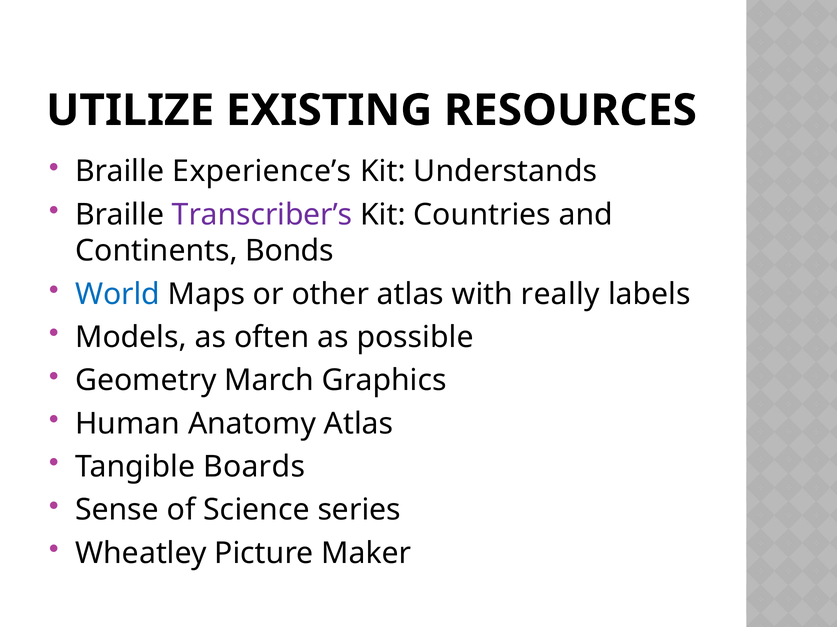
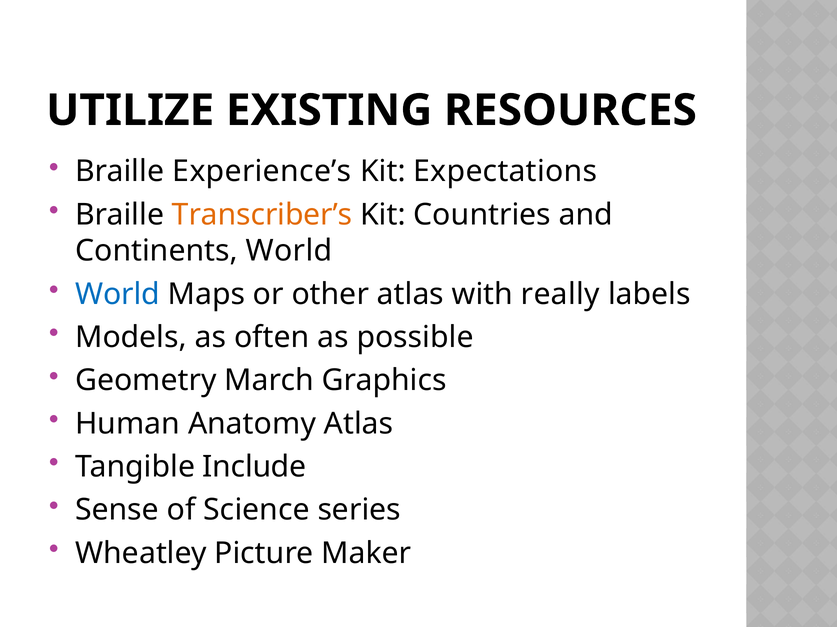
Understands: Understands -> Expectations
Transcriber’s colour: purple -> orange
Continents Bonds: Bonds -> World
Boards: Boards -> Include
